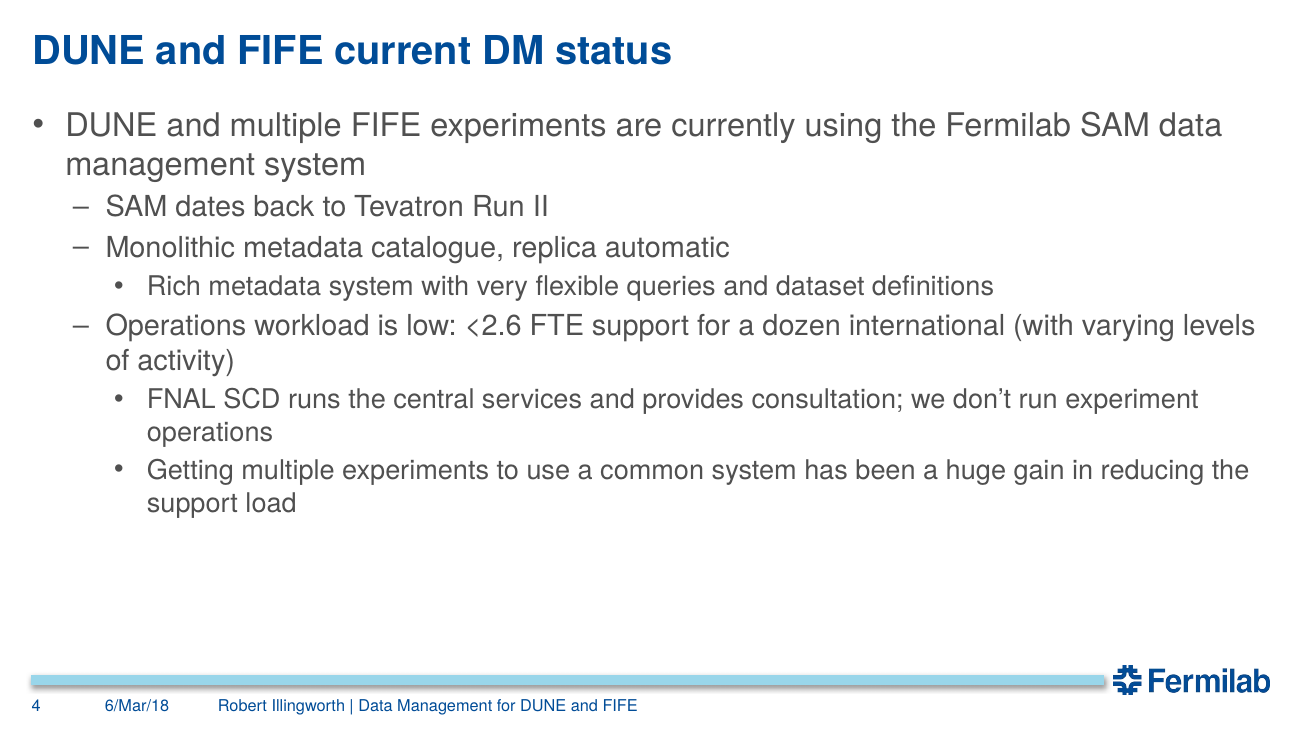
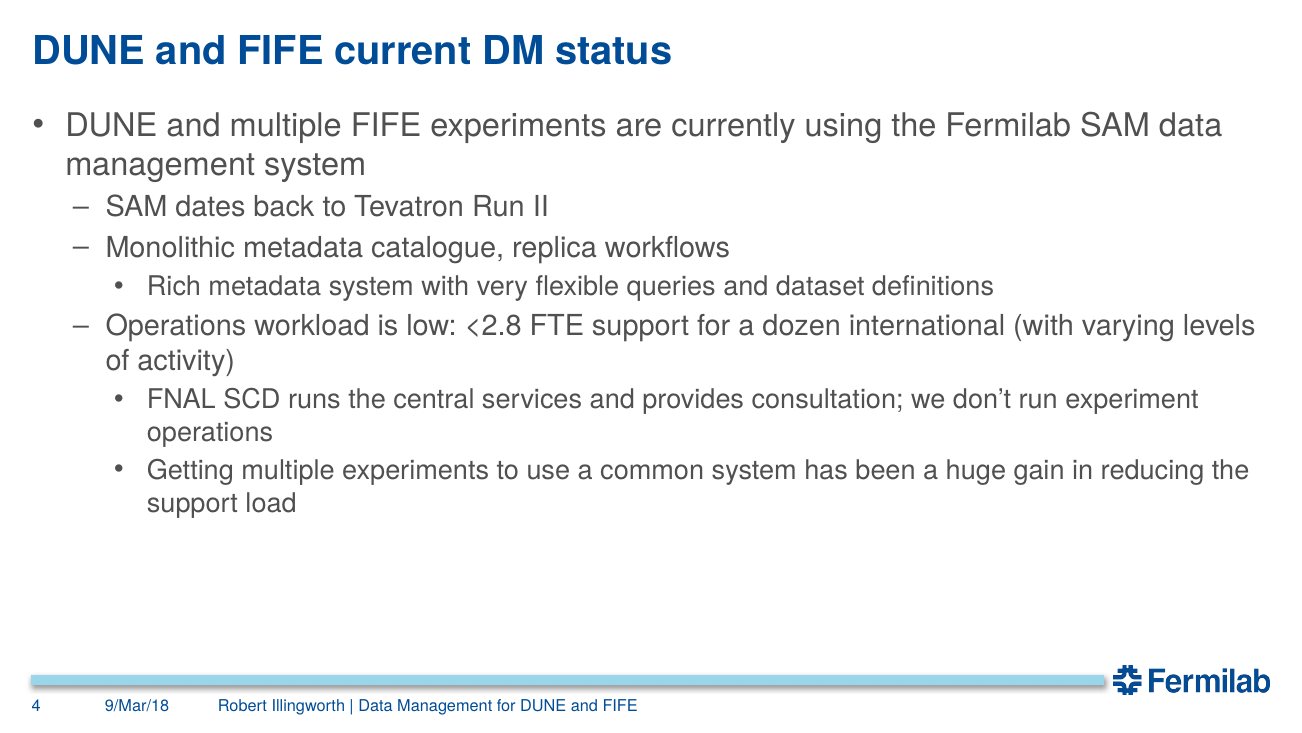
automatic: automatic -> workflows
<2.6: <2.6 -> <2.8
6/Mar/18: 6/Mar/18 -> 9/Mar/18
